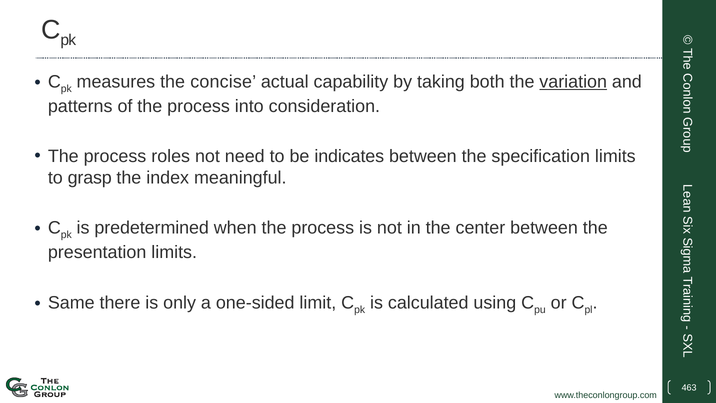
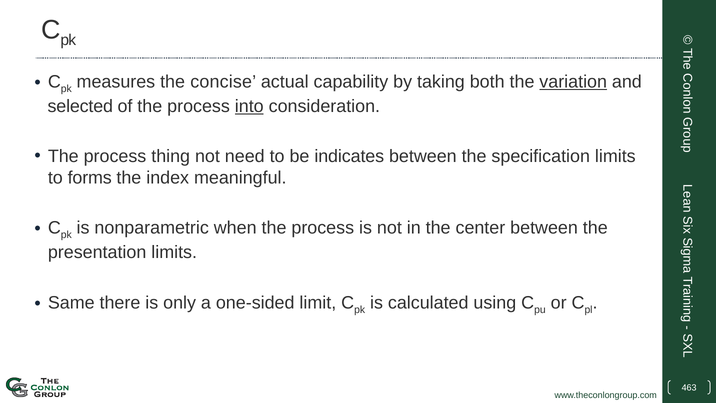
patterns: patterns -> selected
into underline: none -> present
roles: roles -> thing
grasp: grasp -> forms
predetermined: predetermined -> nonparametric
